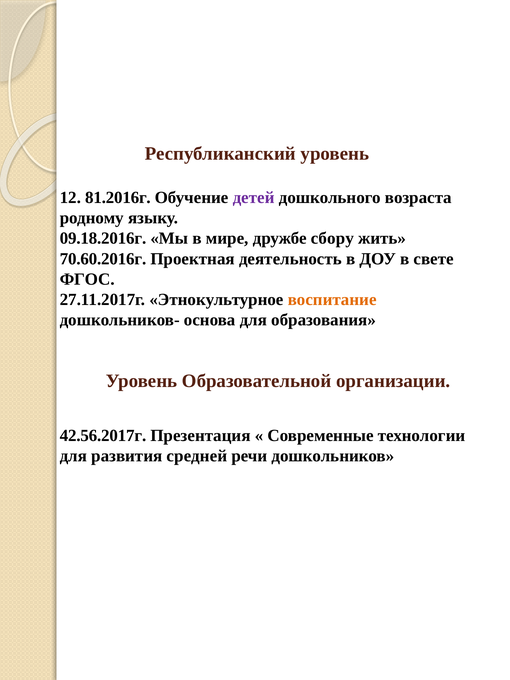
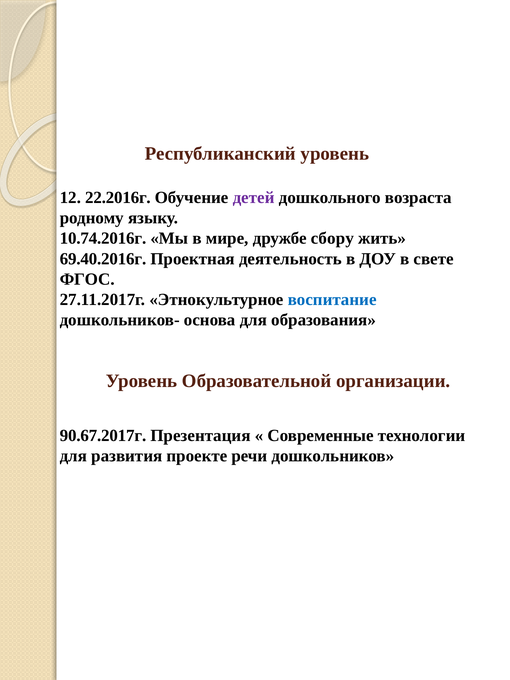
81.2016г: 81.2016г -> 22.2016г
09.18.2016г: 09.18.2016г -> 10.74.2016г
70.60.2016г: 70.60.2016г -> 69.40.2016г
воспитание colour: orange -> blue
42.56.2017г: 42.56.2017г -> 90.67.2017г
средней: средней -> проекте
